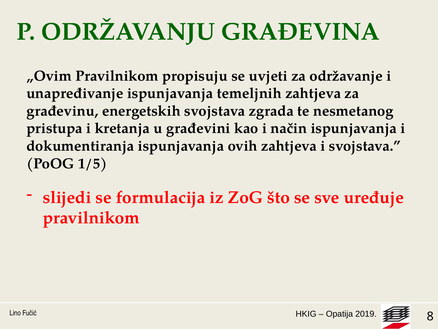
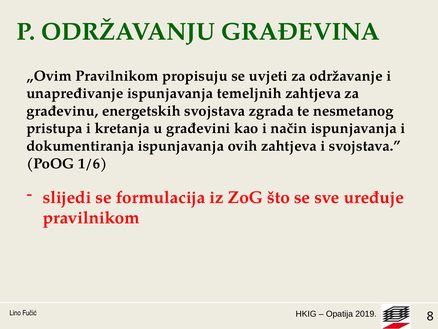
1/5: 1/5 -> 1/6
